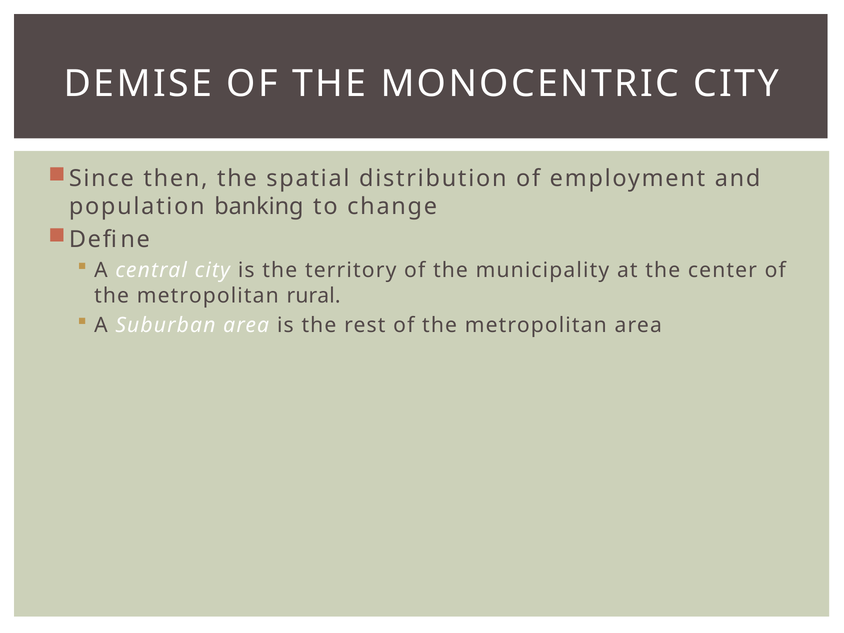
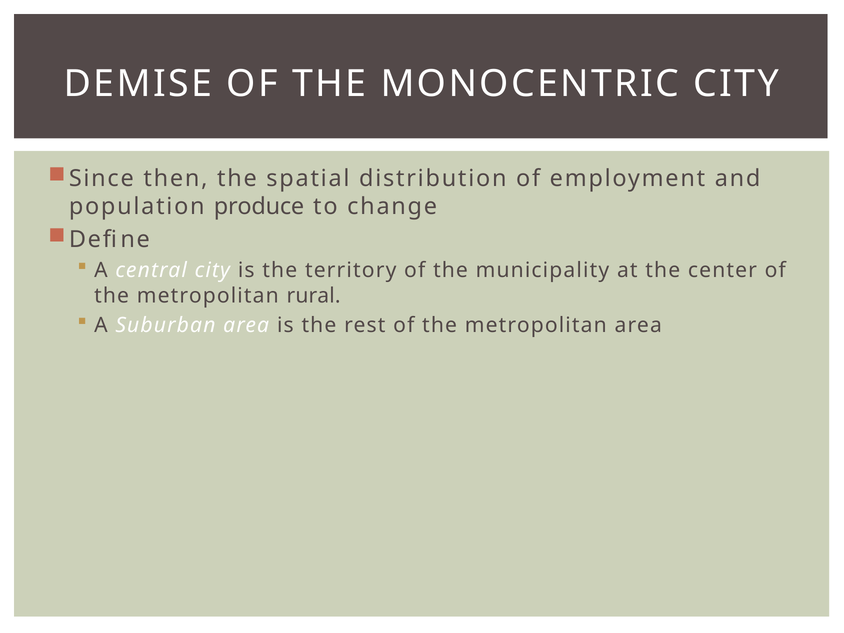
banking: banking -> produce
